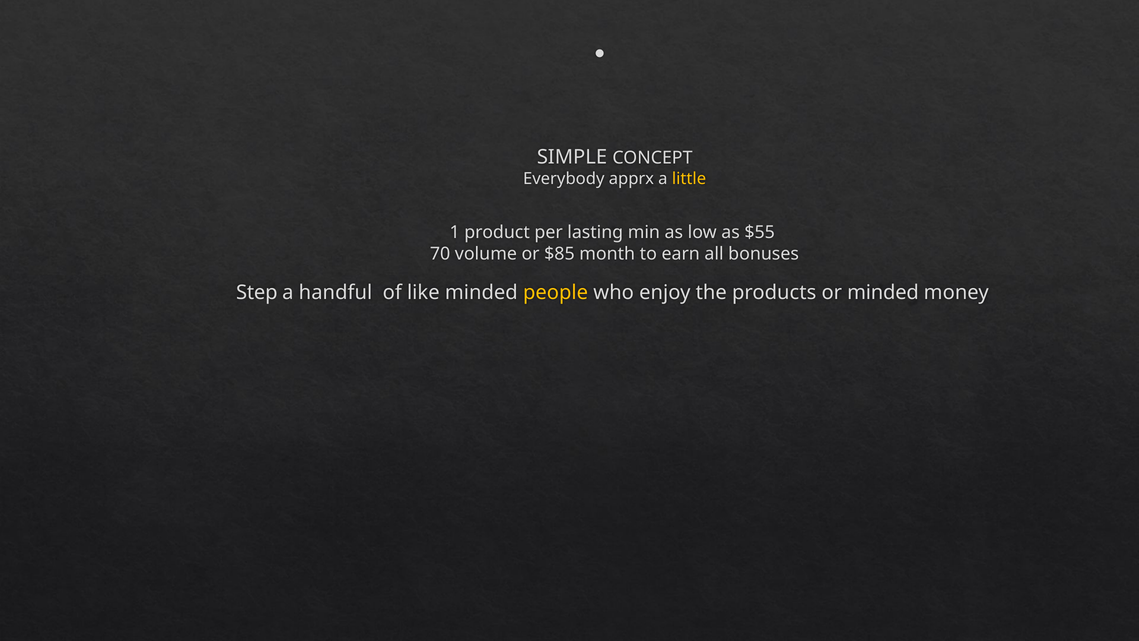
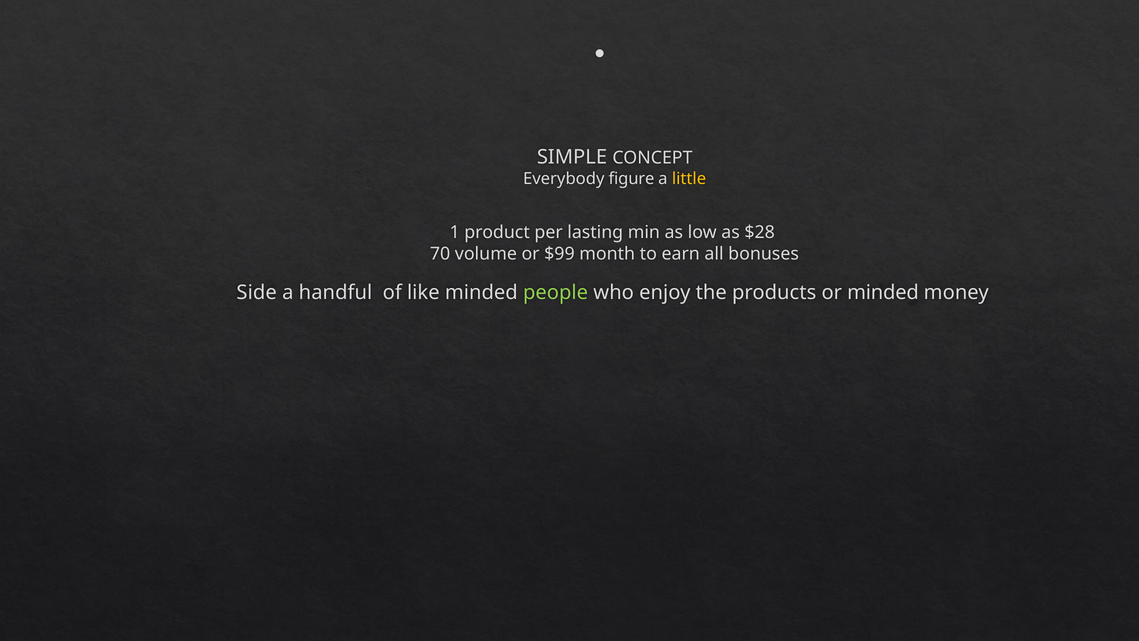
apprx: apprx -> figure
$55: $55 -> $28
$85: $85 -> $99
Step: Step -> Side
people colour: yellow -> light green
